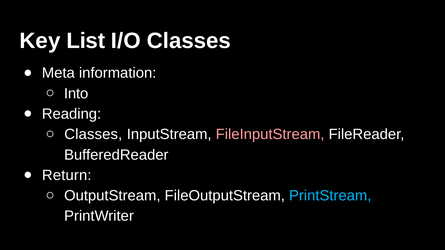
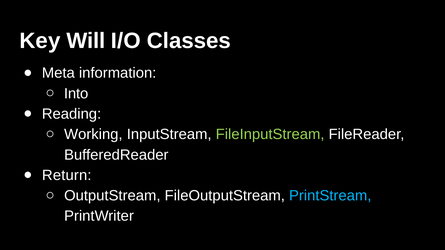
List: List -> Will
Classes at (93, 135): Classes -> Working
FileInputStream colour: pink -> light green
